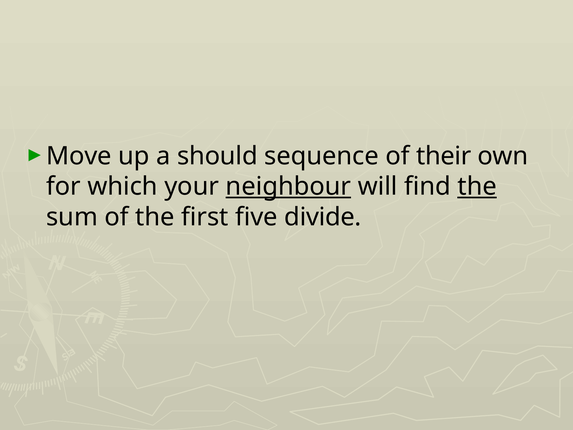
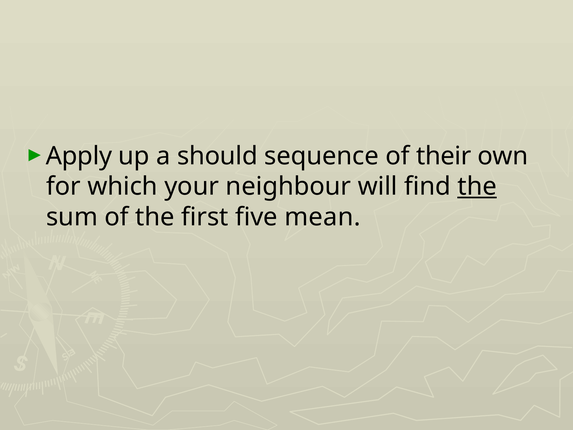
Move: Move -> Apply
neighbour underline: present -> none
divide: divide -> mean
